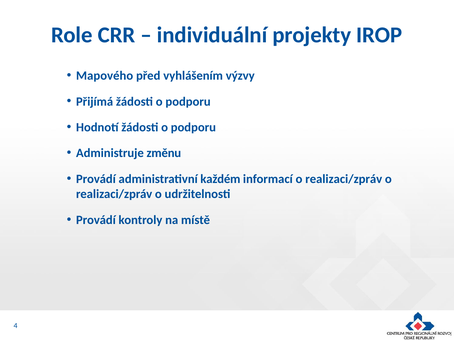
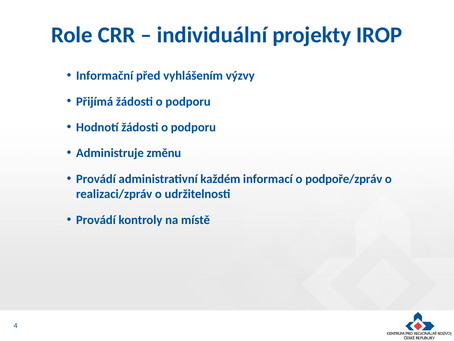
Mapového: Mapového -> Informační
informací o realizaci/zpráv: realizaci/zpráv -> podpoře/zpráv
